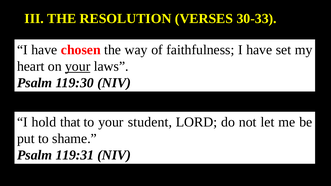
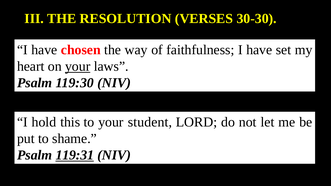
30-33: 30-33 -> 30-30
that: that -> this
119:31 underline: none -> present
